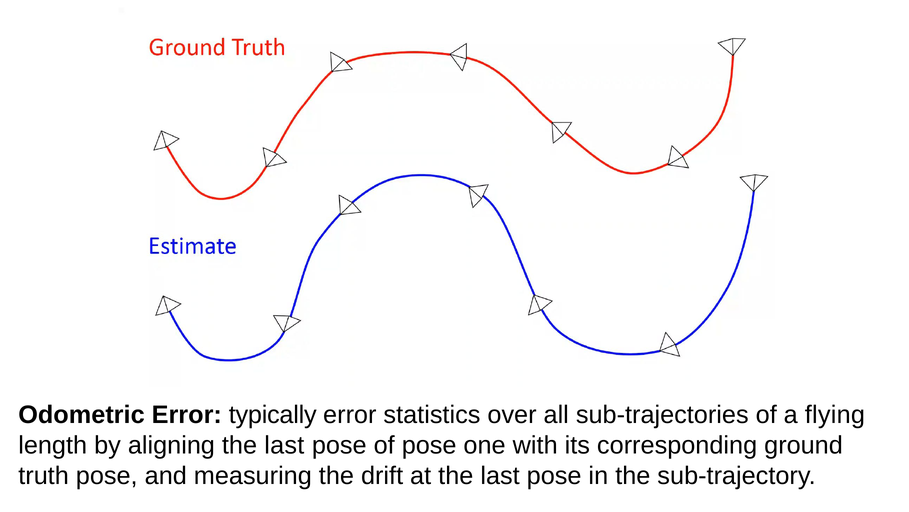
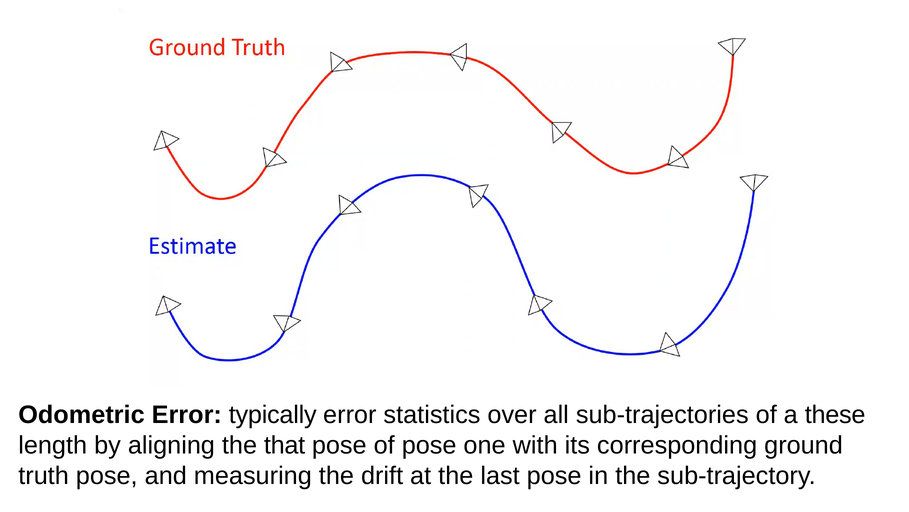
flying: flying -> these
aligning the last: last -> that
